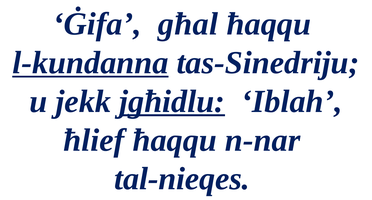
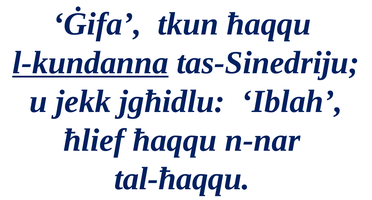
għal: għal -> tkun
jgħidlu underline: present -> none
tal-nieqes: tal-nieqes -> tal-ħaqqu
